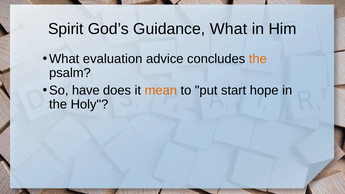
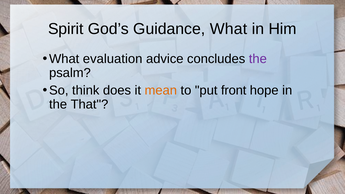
the at (258, 59) colour: orange -> purple
have: have -> think
start: start -> front
Holy: Holy -> That
